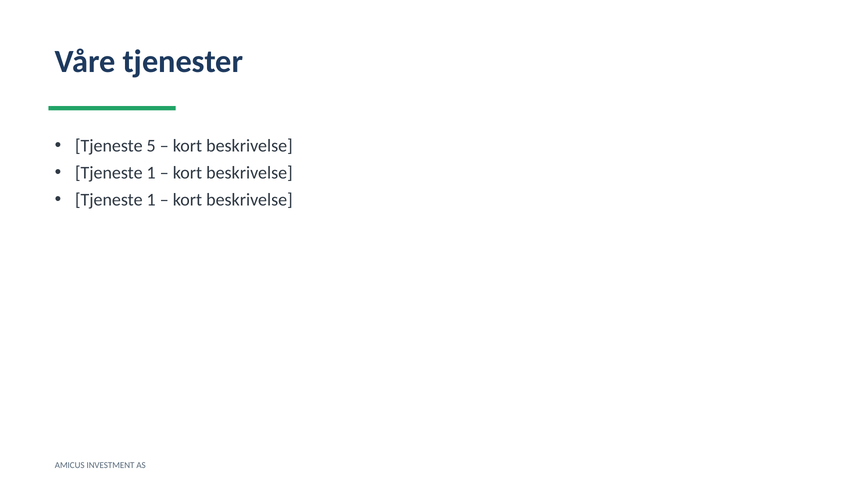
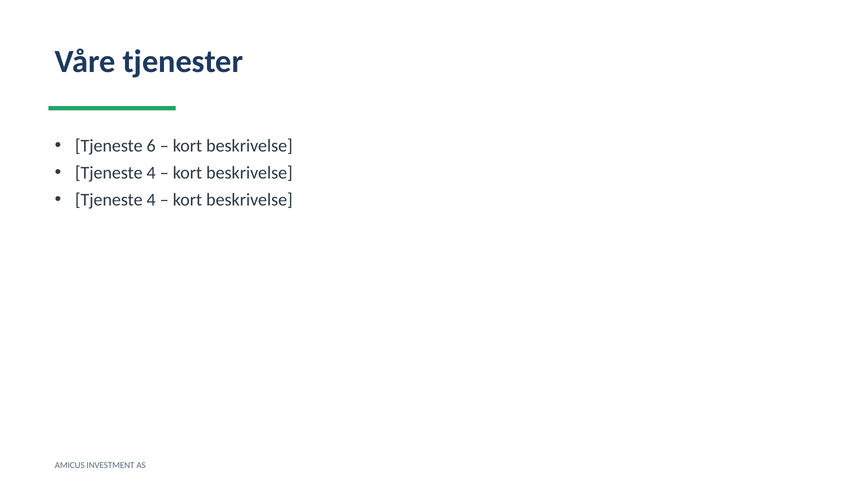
5: 5 -> 6
1 at (151, 173): 1 -> 4
1 at (151, 200): 1 -> 4
